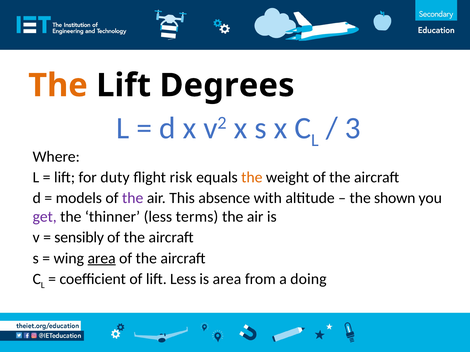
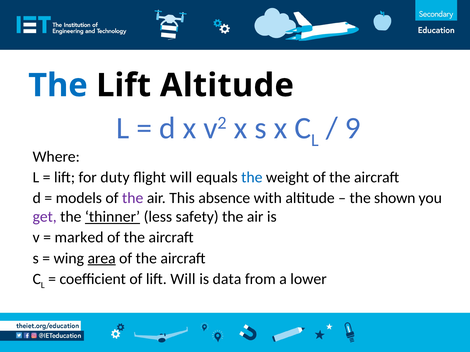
The at (58, 86) colour: orange -> blue
Lift Degrees: Degrees -> Altitude
3: 3 -> 9
flight risk: risk -> will
the at (252, 177) colour: orange -> blue
thinner underline: none -> present
terms: terms -> safety
sensibly: sensibly -> marked
lift Less: Less -> Will
is area: area -> data
doing: doing -> lower
